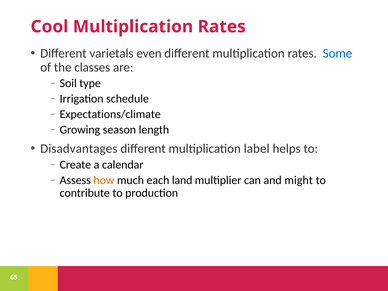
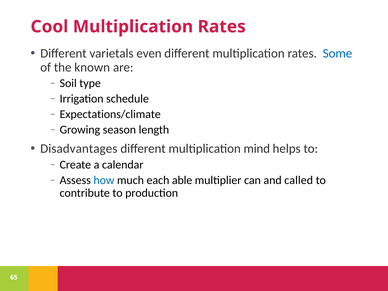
classes: classes -> known
label: label -> mind
how colour: orange -> blue
land: land -> able
might: might -> called
